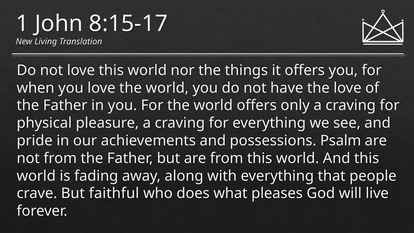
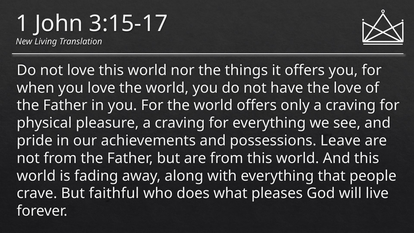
8:15-17: 8:15-17 -> 3:15-17
Psalm: Psalm -> Leave
